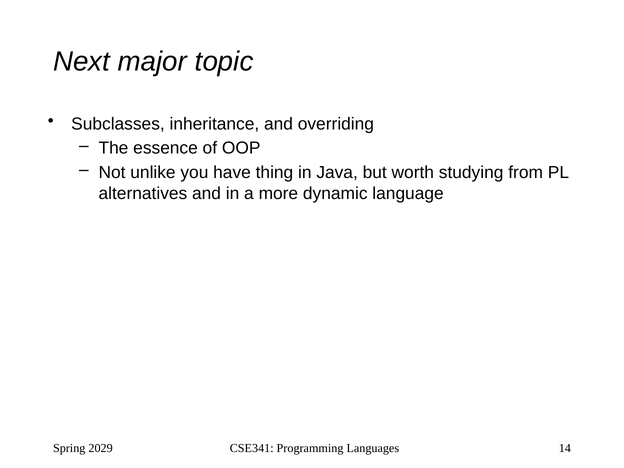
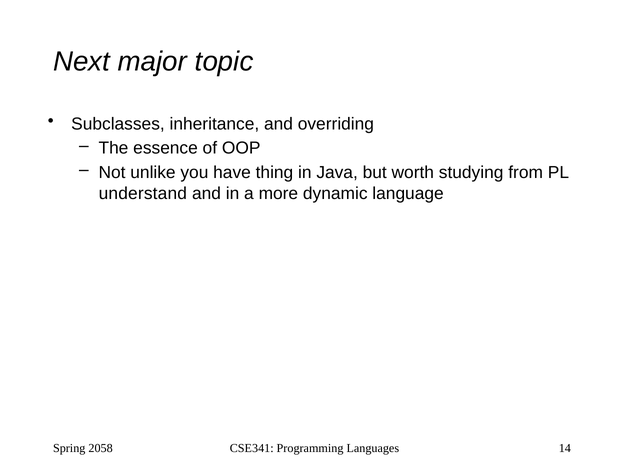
alternatives: alternatives -> understand
2029: 2029 -> 2058
